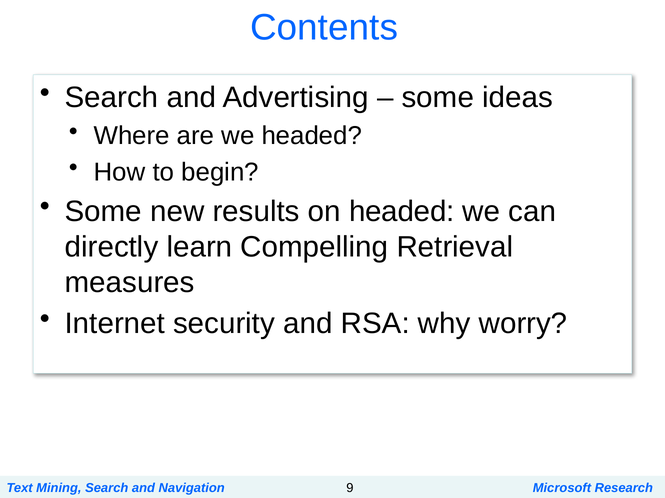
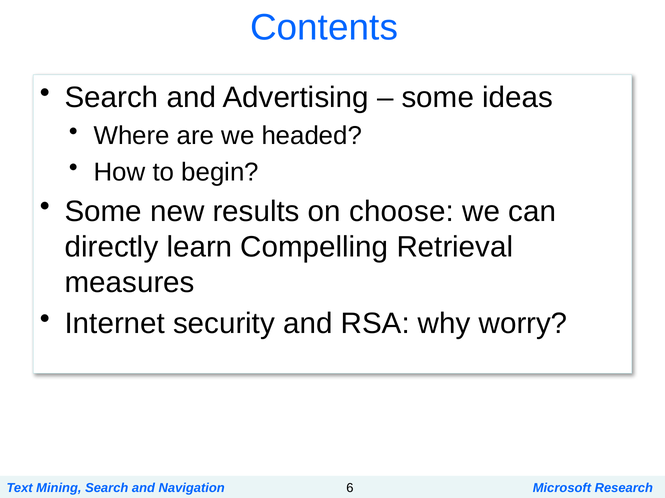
on headed: headed -> choose
9: 9 -> 6
